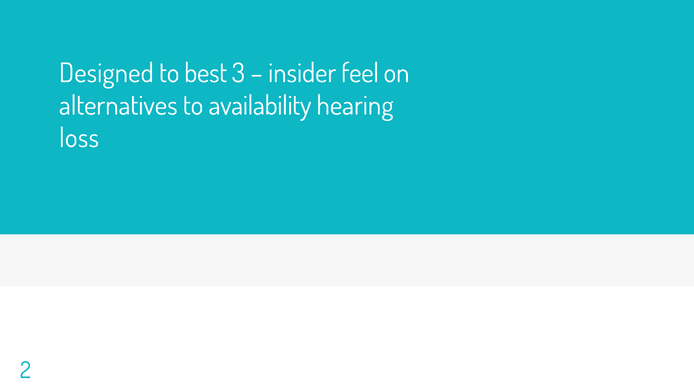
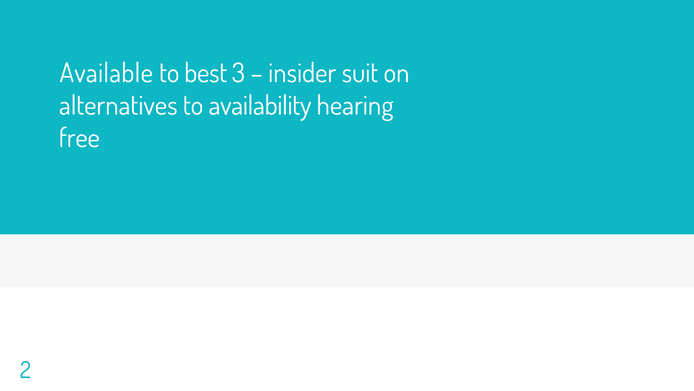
Designed: Designed -> Available
feel: feel -> suit
loss: loss -> free
